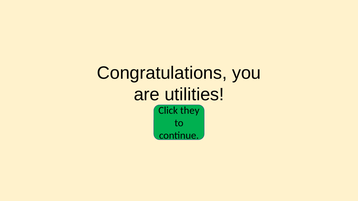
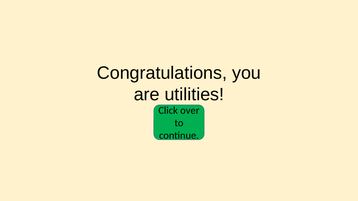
they: they -> over
